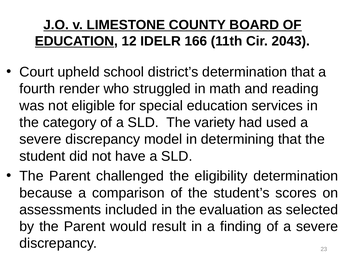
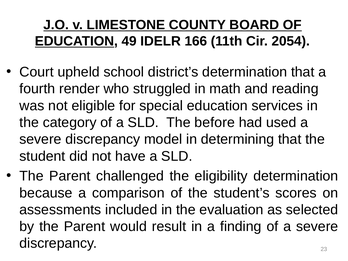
12: 12 -> 49
2043: 2043 -> 2054
variety: variety -> before
